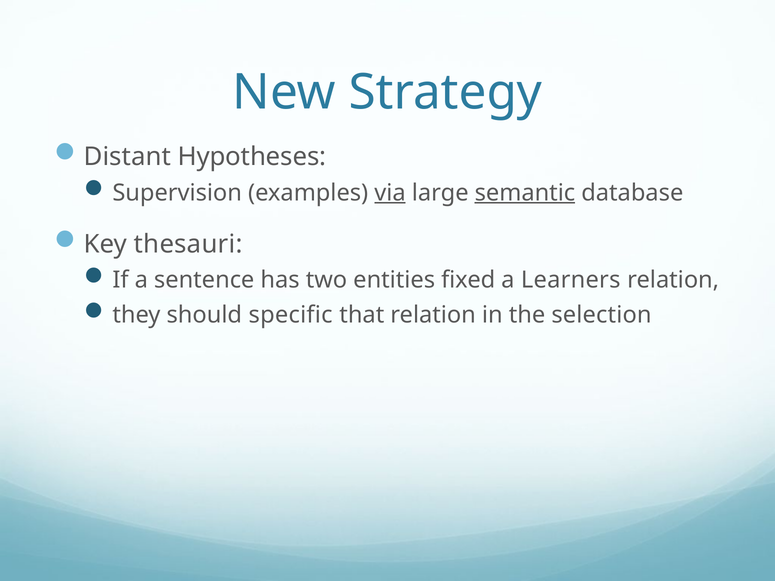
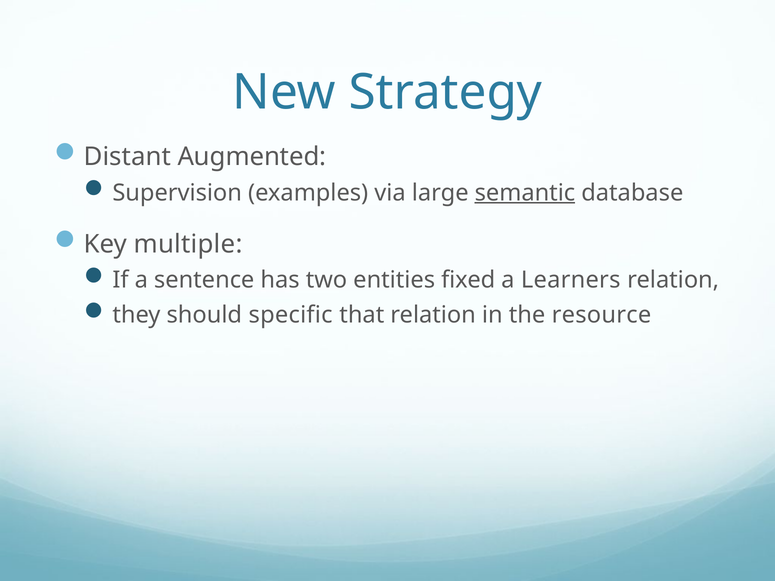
Hypotheses: Hypotheses -> Augmented
via underline: present -> none
thesauri: thesauri -> multiple
selection: selection -> resource
